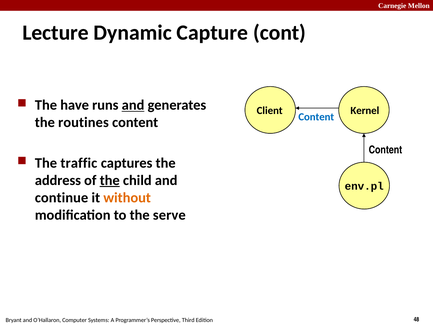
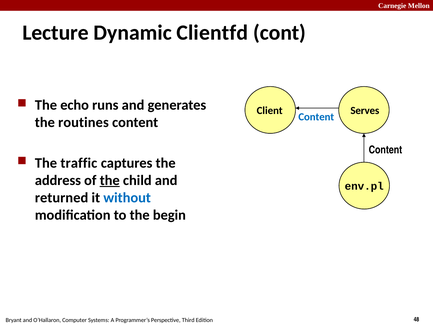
Capture: Capture -> Clientfd
have: have -> echo
and at (133, 105) underline: present -> none
Kernel: Kernel -> Serves
continue: continue -> returned
without colour: orange -> blue
serve: serve -> begin
